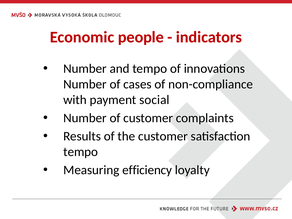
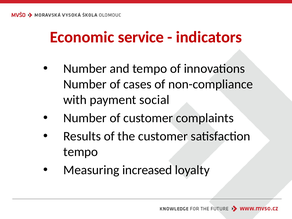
people: people -> service
efficiency: efficiency -> increased
